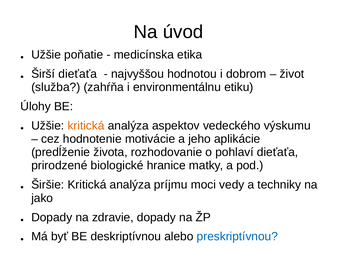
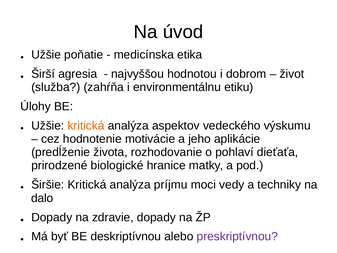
Širší dieťaťa: dieťaťa -> agresia
jako: jako -> dalo
preskriptívnou colour: blue -> purple
